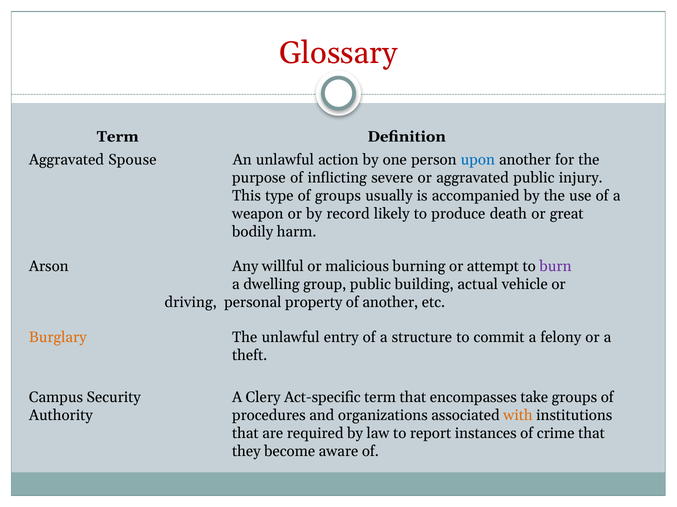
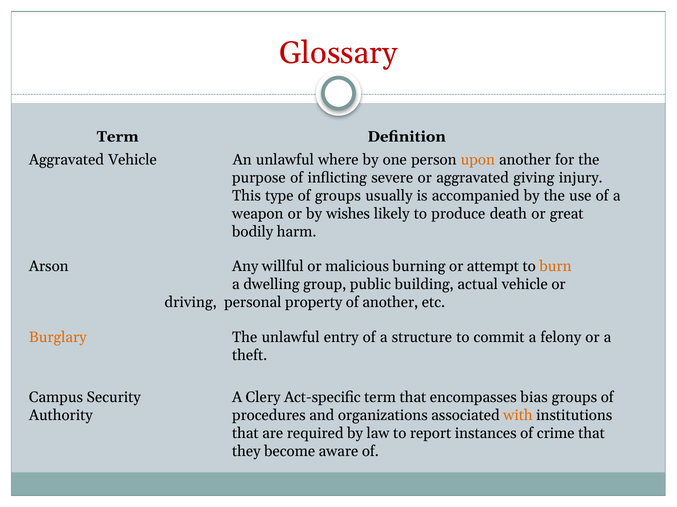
Aggravated Spouse: Spouse -> Vehicle
action: action -> where
upon colour: blue -> orange
aggravated public: public -> giving
record: record -> wishes
burn colour: purple -> orange
take: take -> bias
